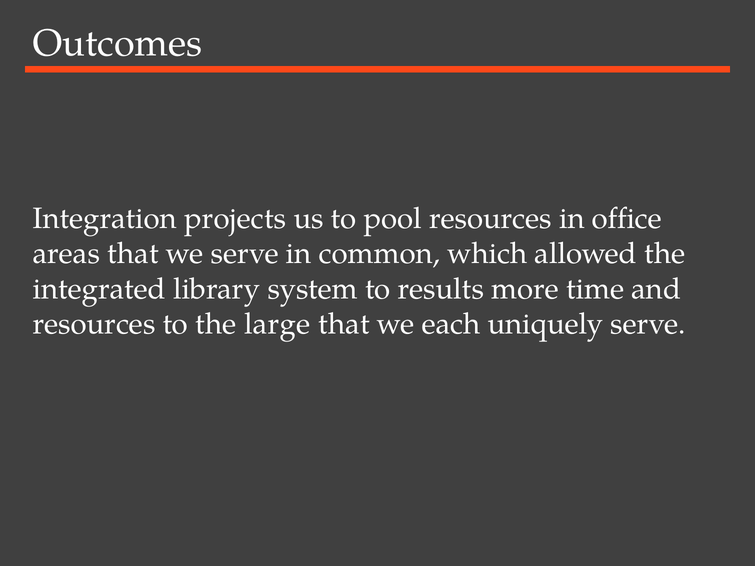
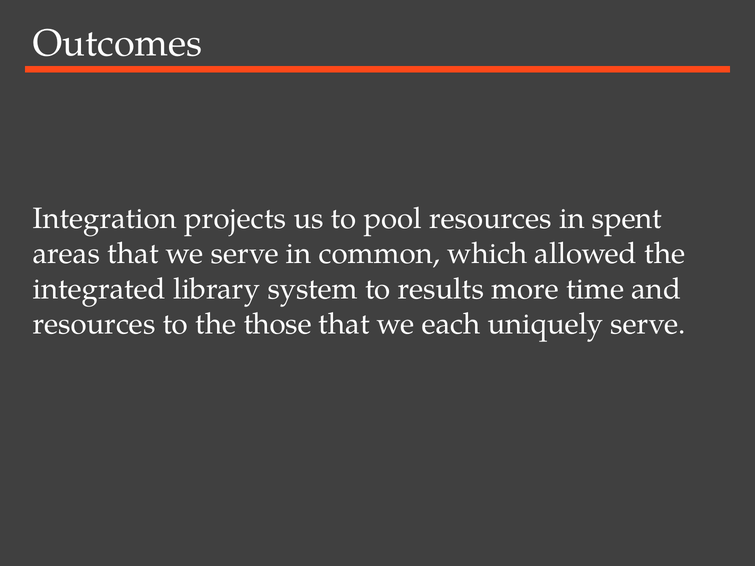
office: office -> spent
large: large -> those
